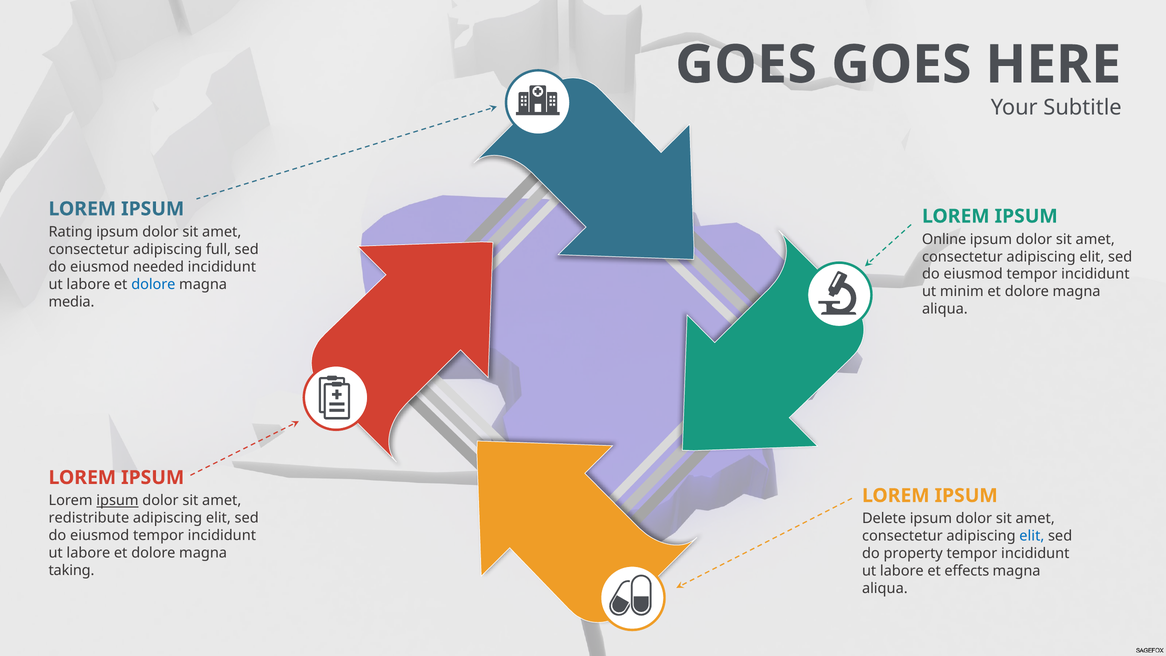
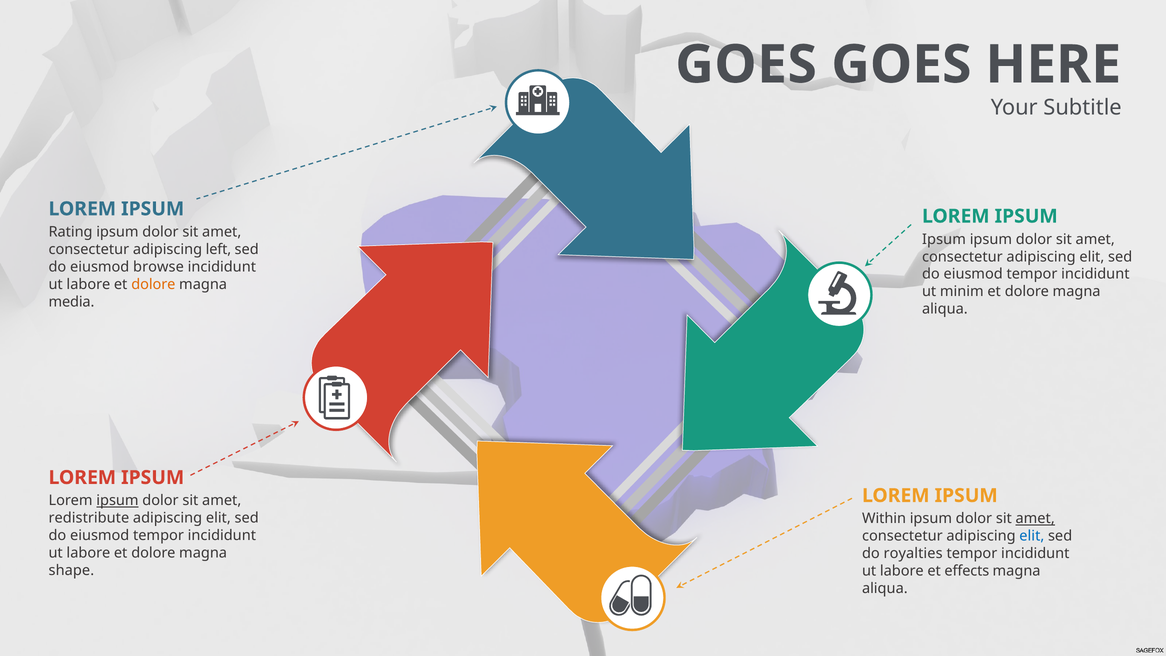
Online at (944, 239): Online -> Ipsum
full: full -> left
needed: needed -> browse
dolore at (153, 284) colour: blue -> orange
Delete: Delete -> Within
amet at (1035, 518) underline: none -> present
property: property -> royalties
taking: taking -> shape
